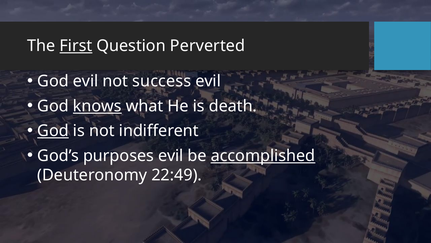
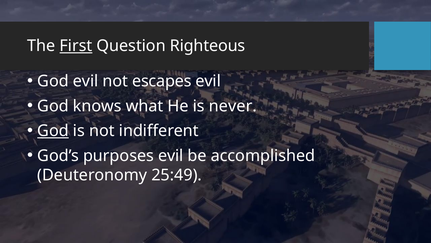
Perverted: Perverted -> Righteous
success: success -> escapes
knows underline: present -> none
death: death -> never
accomplished underline: present -> none
22:49: 22:49 -> 25:49
